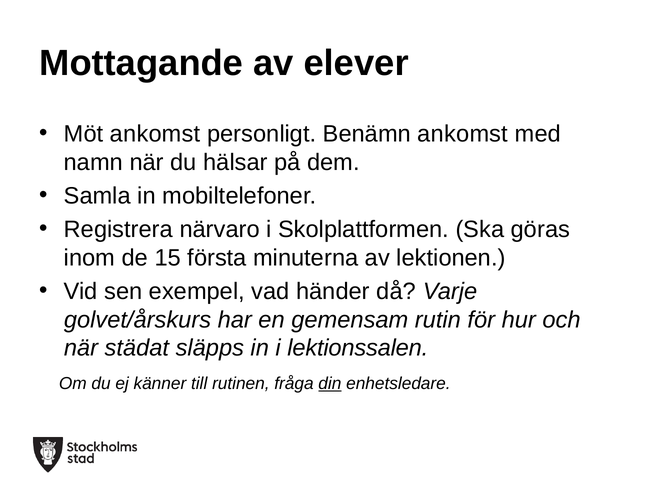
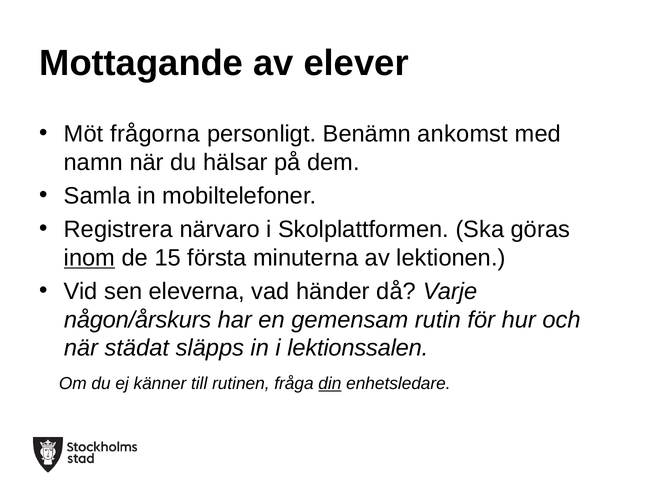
Möt ankomst: ankomst -> frågorna
inom underline: none -> present
exempel: exempel -> eleverna
golvet/årskurs: golvet/årskurs -> någon/årskurs
